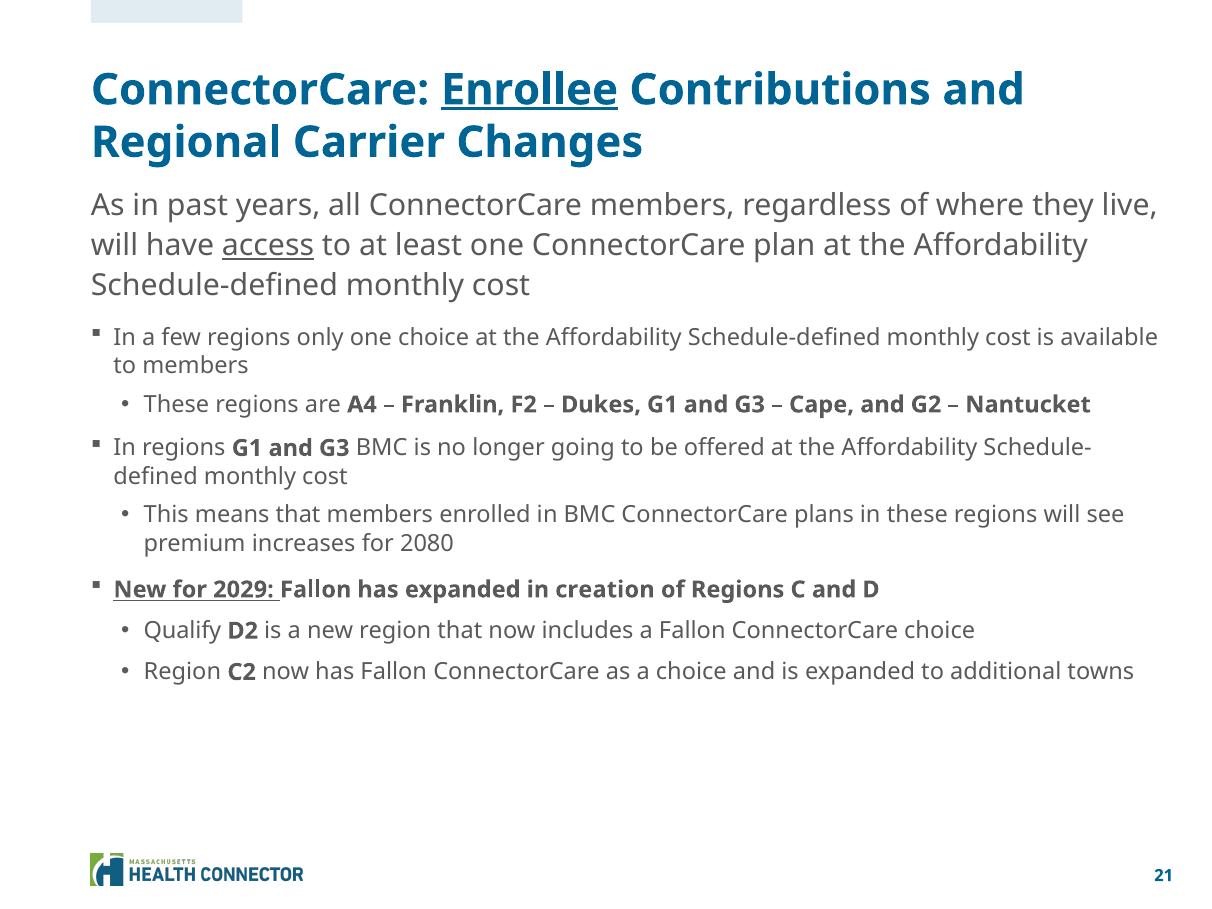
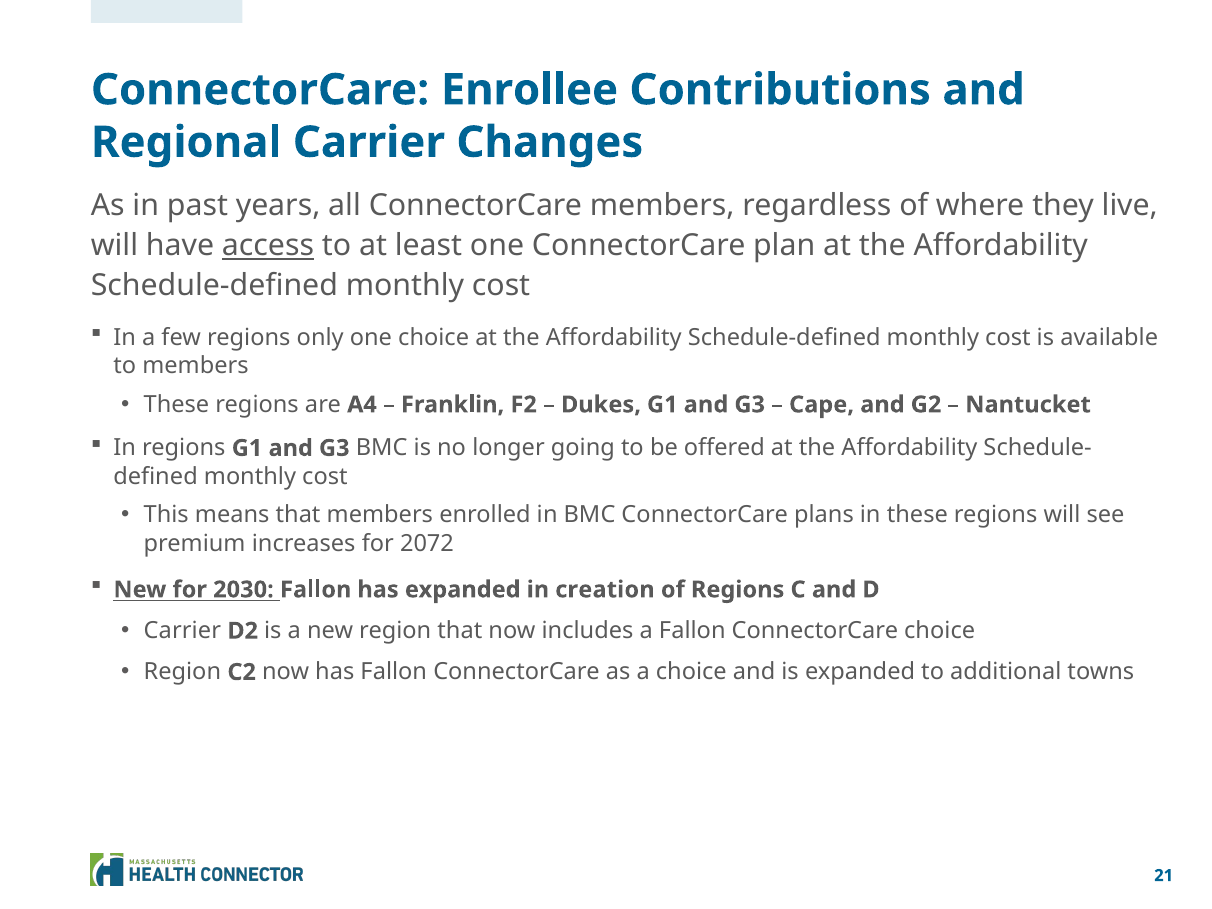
Enrollee underline: present -> none
2080: 2080 -> 2072
2029: 2029 -> 2030
Qualify at (182, 631): Qualify -> Carrier
